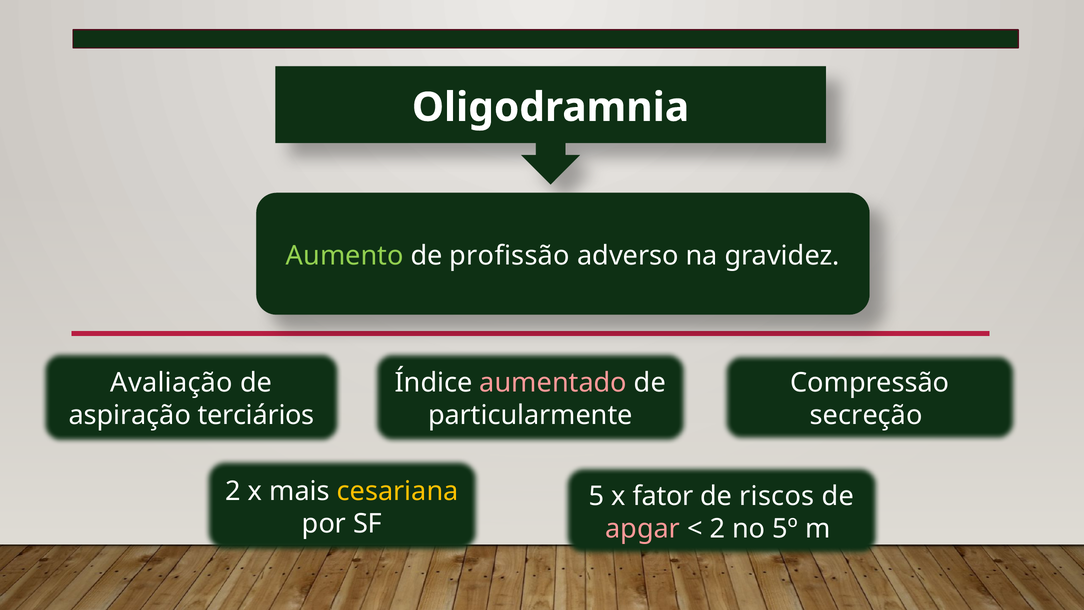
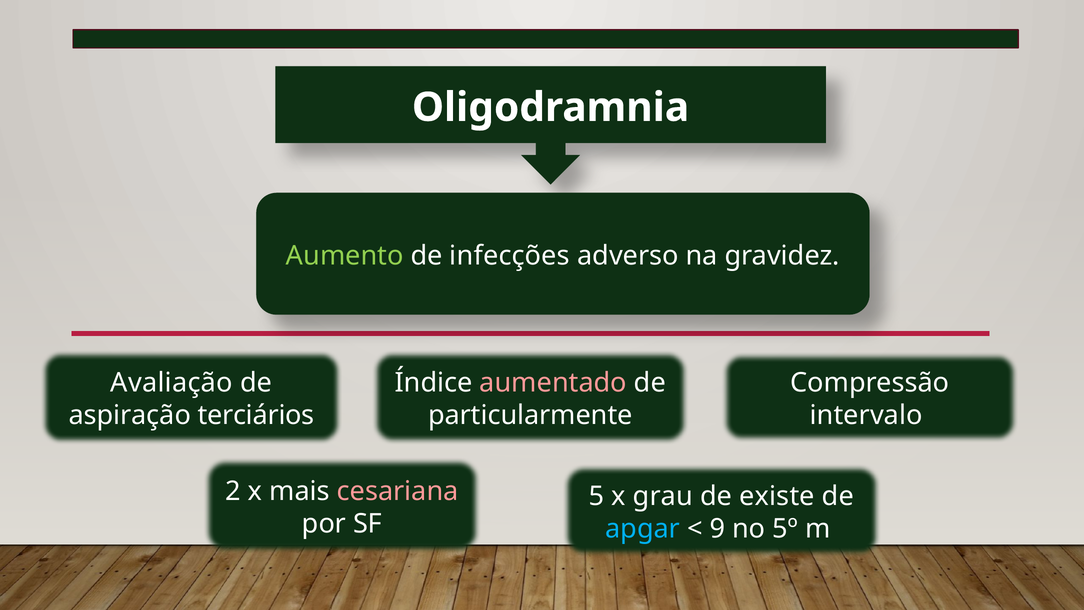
profissão: profissão -> infecções
secreção: secreção -> intervalo
cesariana colour: yellow -> pink
fator: fator -> grau
riscos: riscos -> existe
apgar colour: pink -> light blue
2 at (717, 528): 2 -> 9
